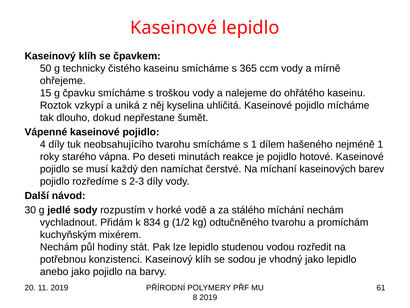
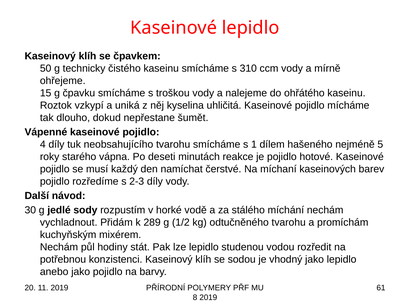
365: 365 -> 310
nejméně 1: 1 -> 5
834: 834 -> 289
